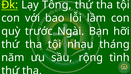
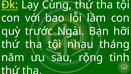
Tông: Tông -> Cùng
